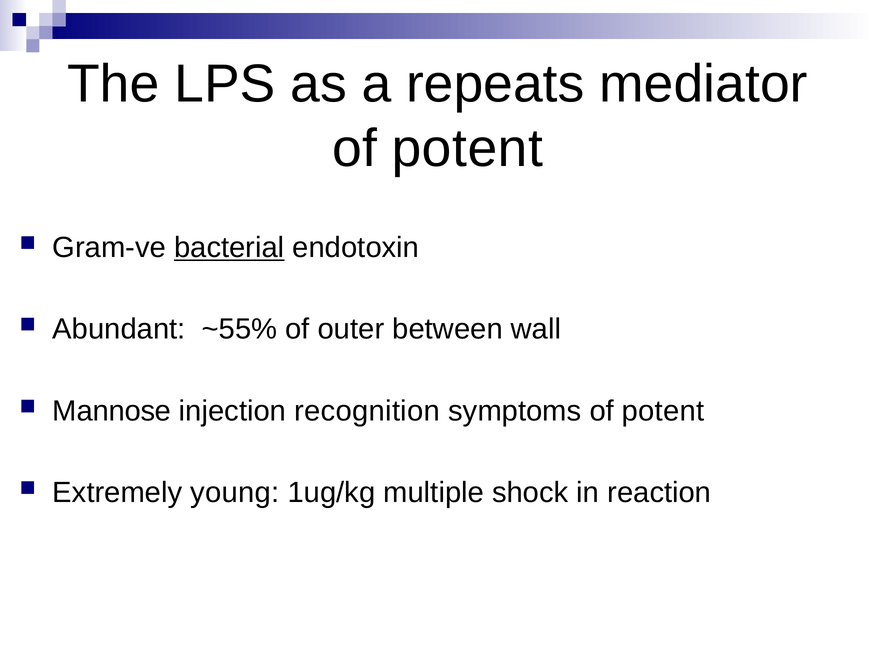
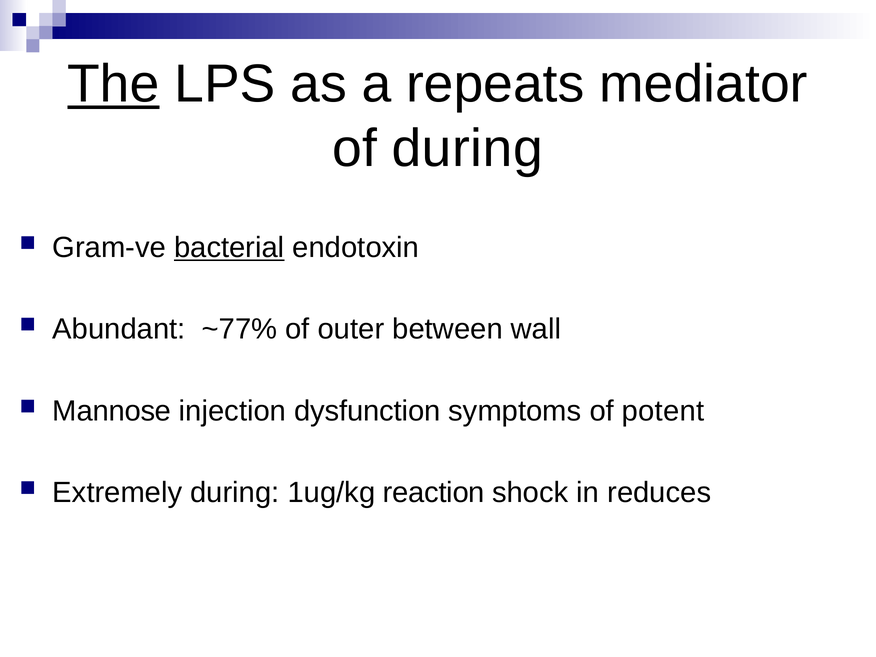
The underline: none -> present
potent at (467, 149): potent -> during
~55%: ~55% -> ~77%
recognition: recognition -> dysfunction
Extremely young: young -> during
multiple: multiple -> reaction
reaction: reaction -> reduces
